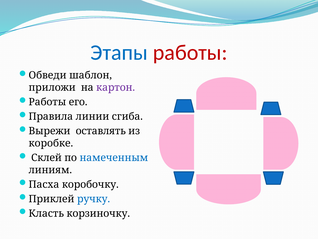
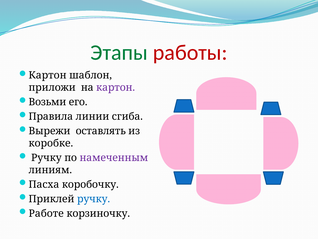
Этапы colour: blue -> green
Обведи at (48, 75): Обведи -> Картон
Работы at (47, 102): Работы -> Возьми
Склей at (46, 157): Склей -> Ручку
намеченным colour: blue -> purple
Класть: Класть -> Работе
